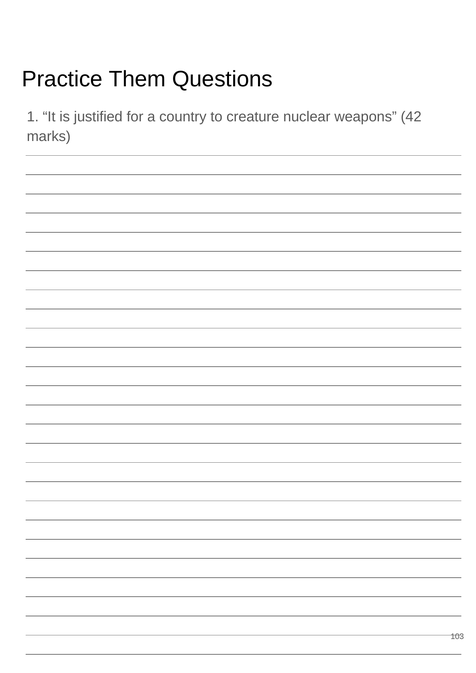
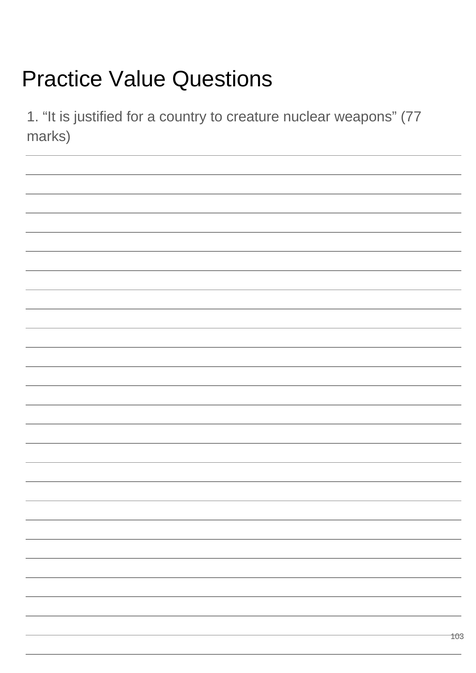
Them: Them -> Value
42: 42 -> 77
